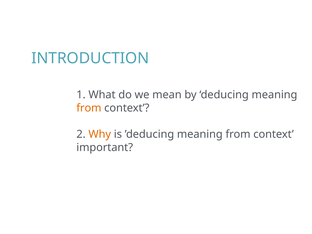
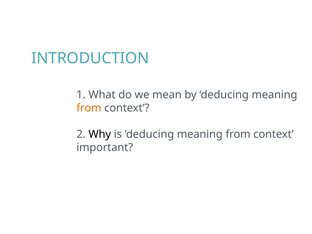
Why colour: orange -> black
